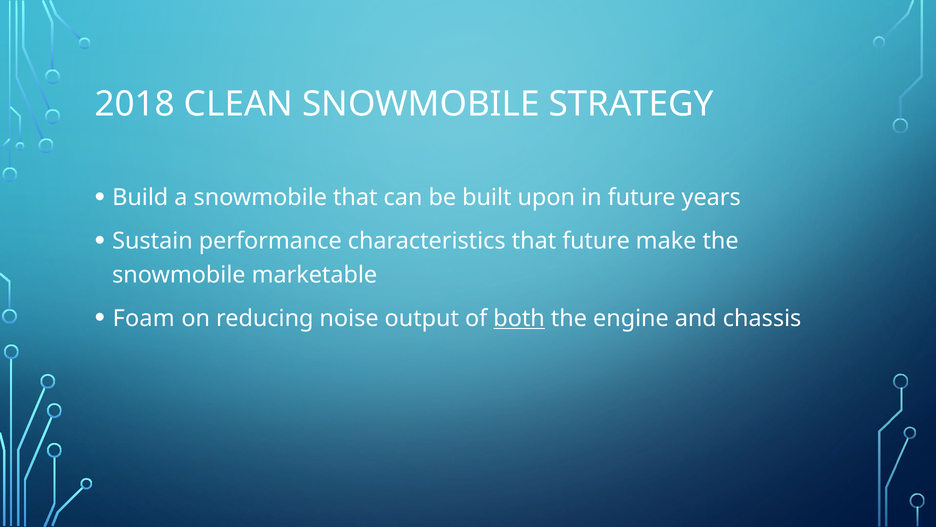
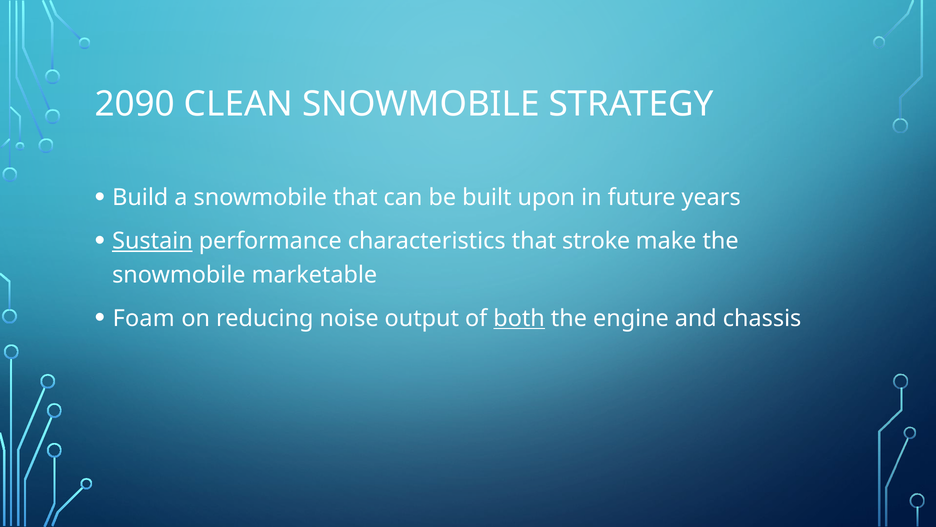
2018: 2018 -> 2090
Sustain underline: none -> present
that future: future -> stroke
